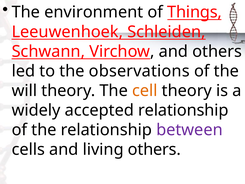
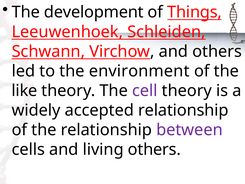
environment: environment -> development
observations: observations -> environment
will: will -> like
cell colour: orange -> purple
